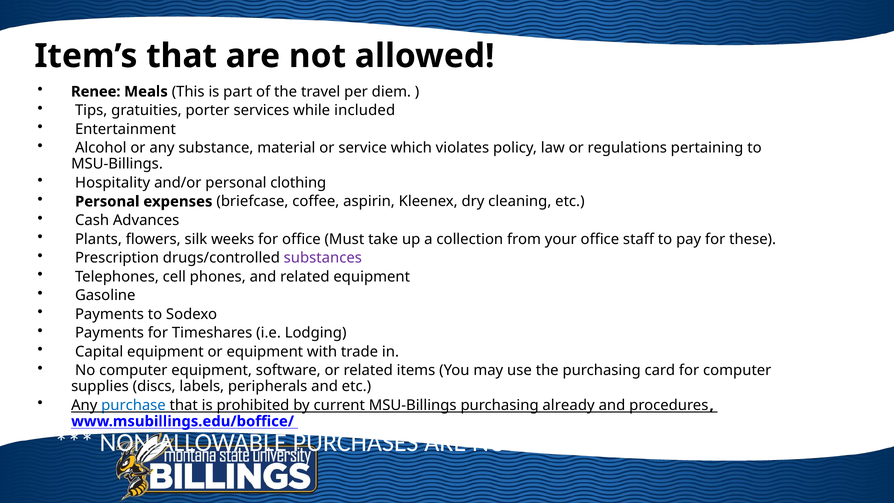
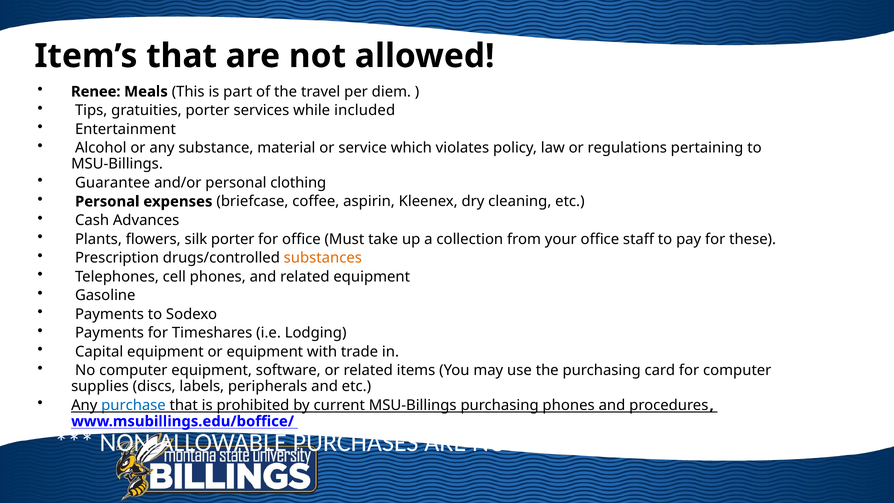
Hospitality: Hospitality -> Guarantee
silk weeks: weeks -> porter
substances colour: purple -> orange
purchasing already: already -> phones
